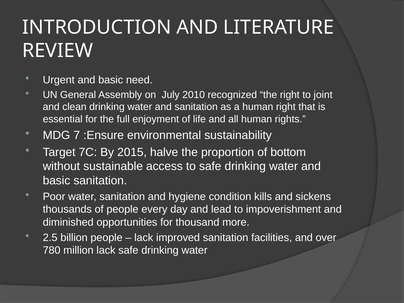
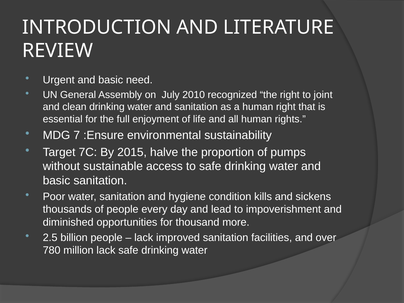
bottom: bottom -> pumps
